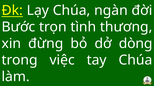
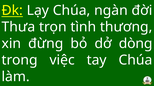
Bước: Bước -> Thưa
